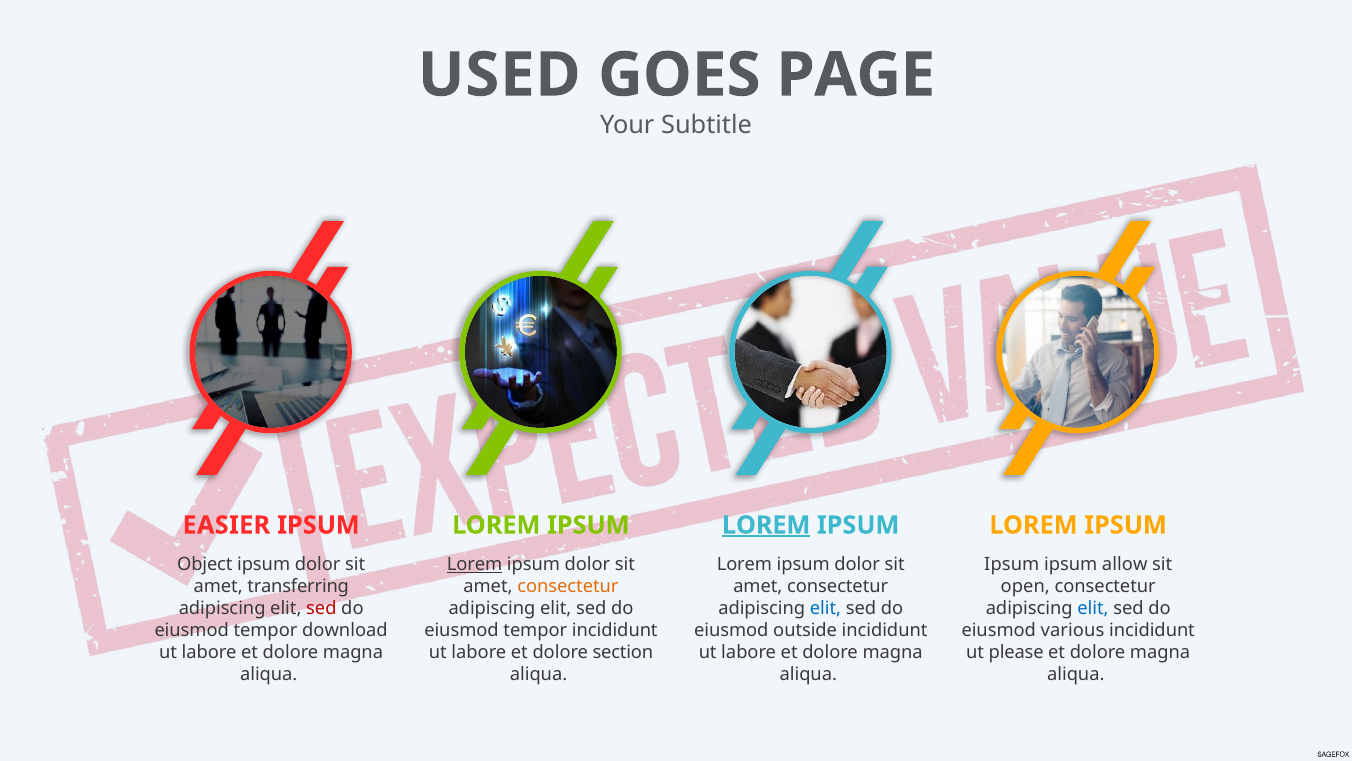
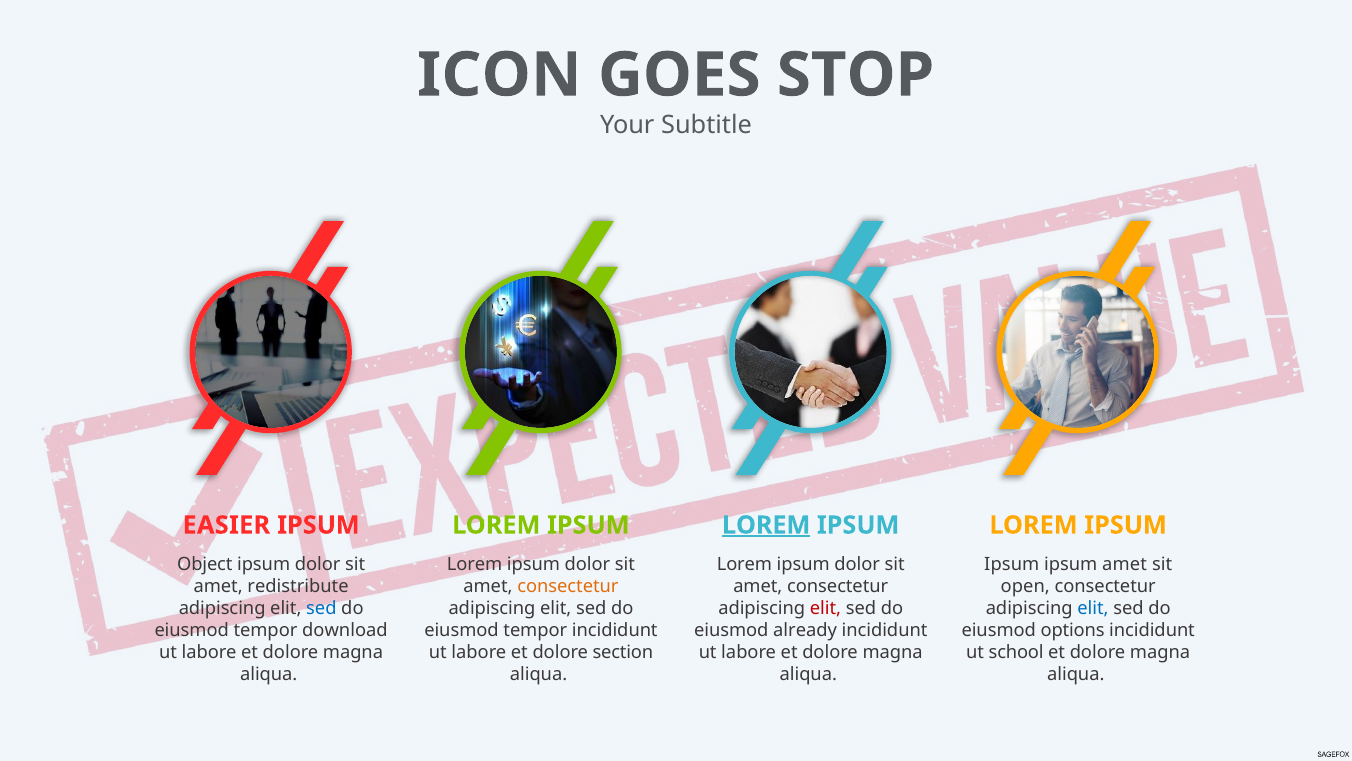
USED: USED -> ICON
PAGE: PAGE -> STOP
Lorem at (475, 564) underline: present -> none
ipsum allow: allow -> amet
transferring: transferring -> redistribute
sed at (321, 608) colour: red -> blue
elit at (825, 608) colour: blue -> red
outside: outside -> already
various: various -> options
please: please -> school
